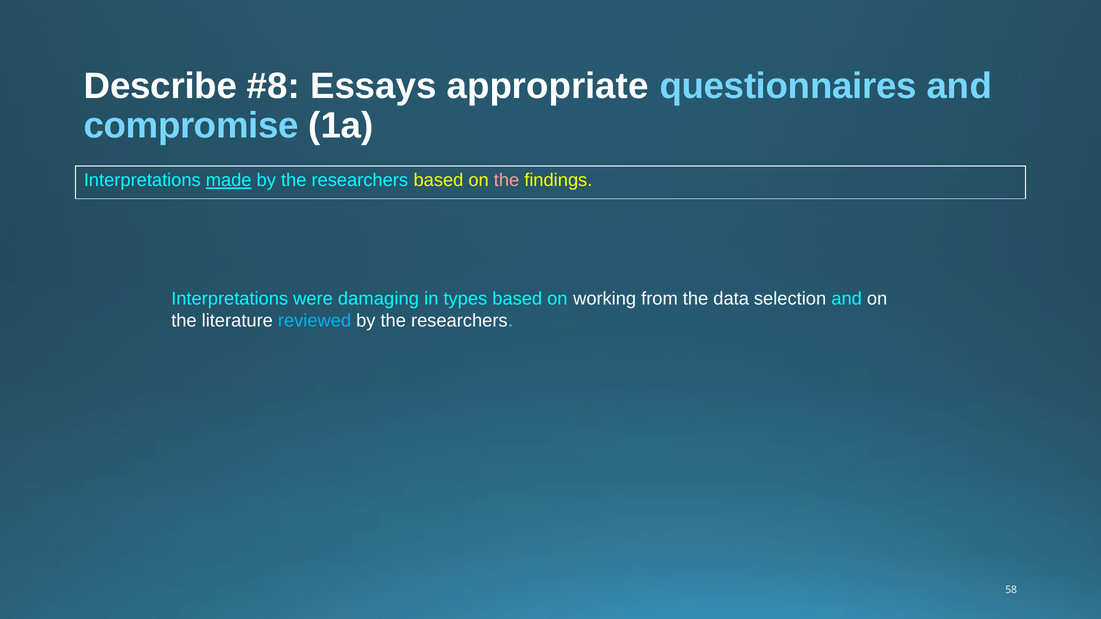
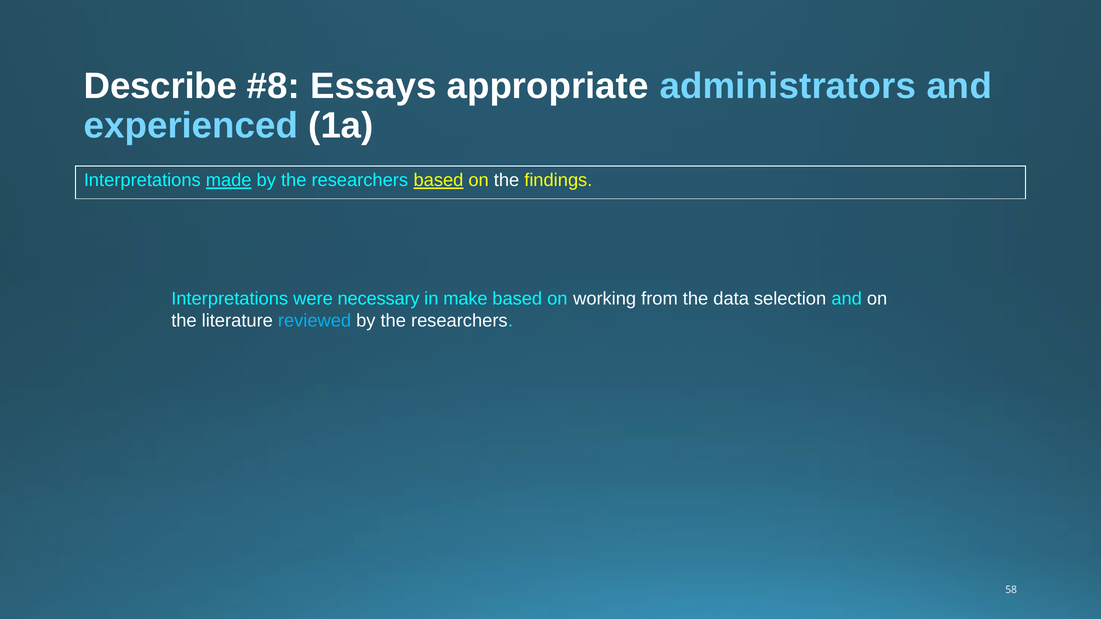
questionnaires: questionnaires -> administrators
compromise: compromise -> experienced
based at (438, 180) underline: none -> present
the at (507, 180) colour: pink -> white
damaging: damaging -> necessary
types: types -> make
